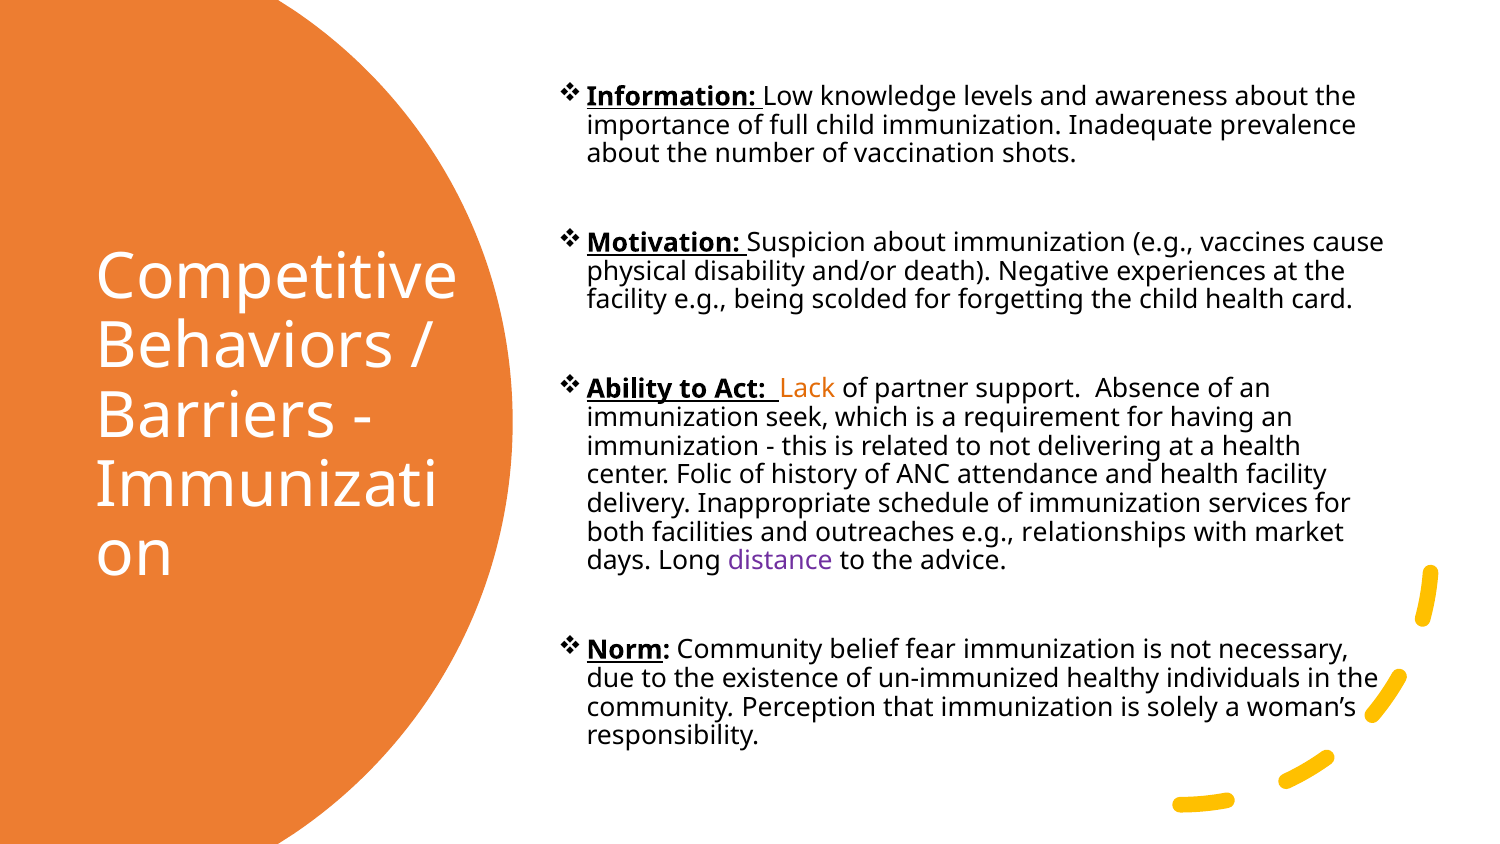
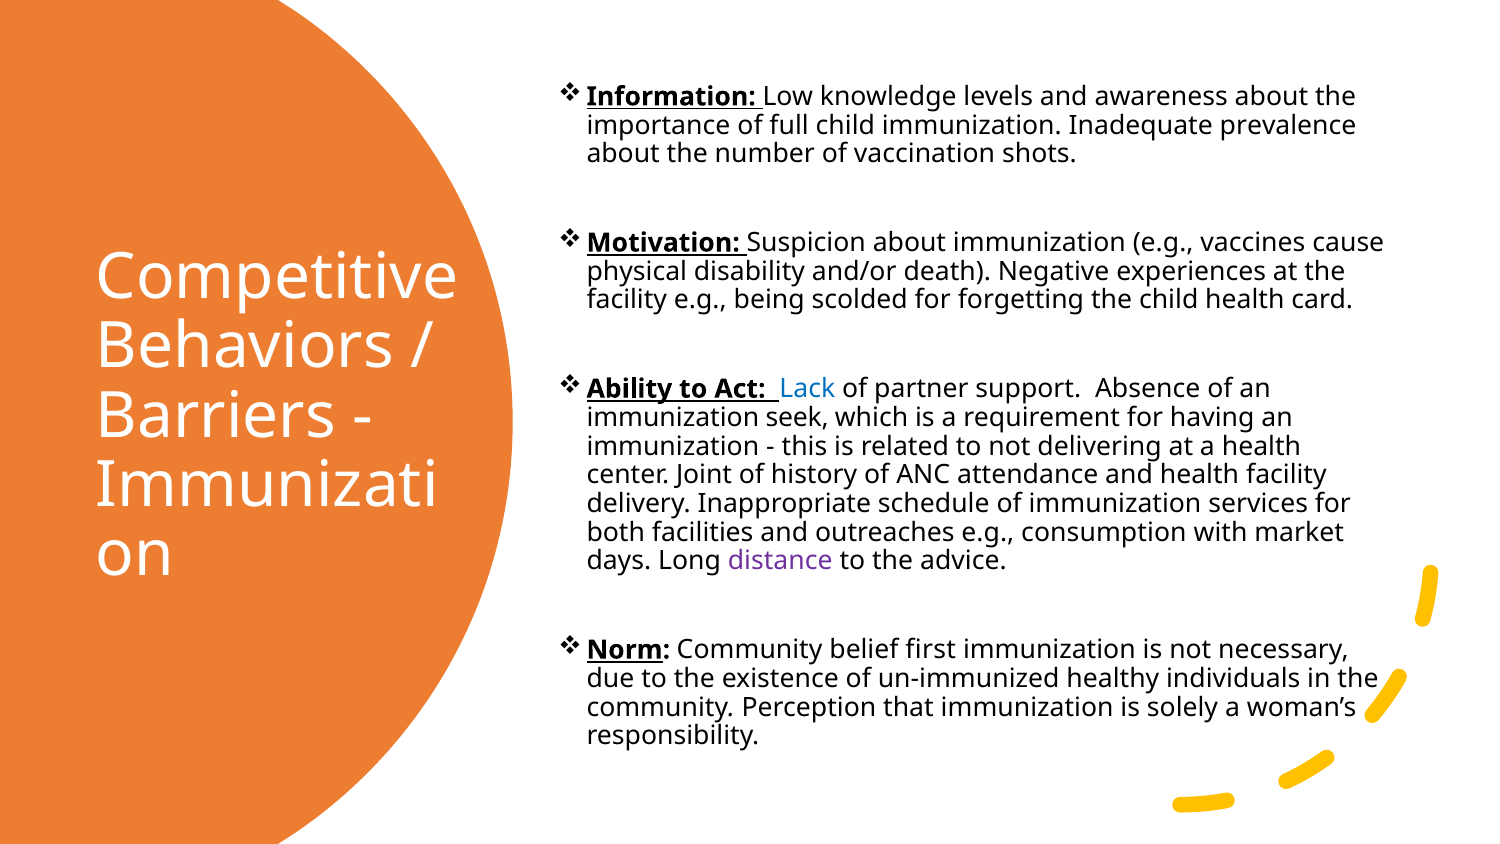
Lack colour: orange -> blue
Folic: Folic -> Joint
relationships: relationships -> consumption
fear: fear -> first
